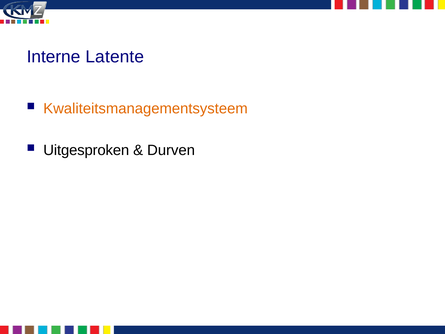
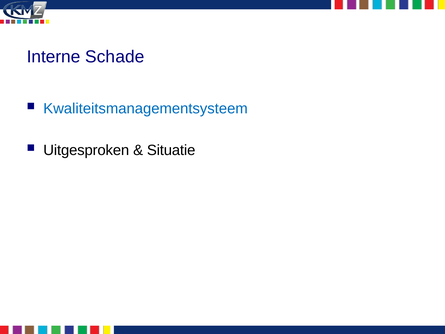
Latente: Latente -> Schade
Kwaliteitsmanagementsysteem colour: orange -> blue
Durven: Durven -> Situatie
